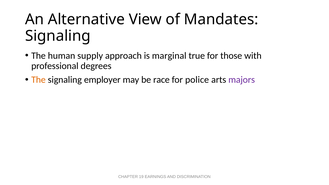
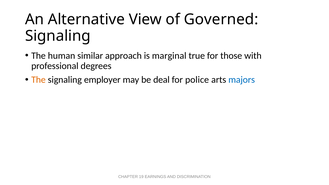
Mandates: Mandates -> Governed
supply: supply -> similar
race: race -> deal
majors colour: purple -> blue
